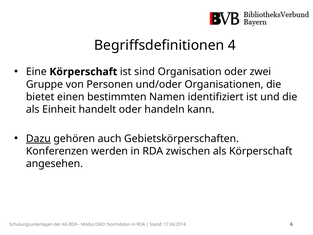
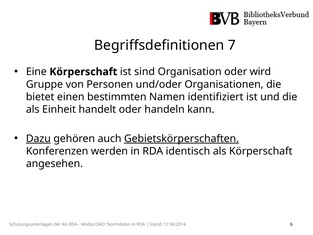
4: 4 -> 7
zwei: zwei -> wird
Gebietskörperschaften underline: none -> present
zwischen: zwischen -> identisch
